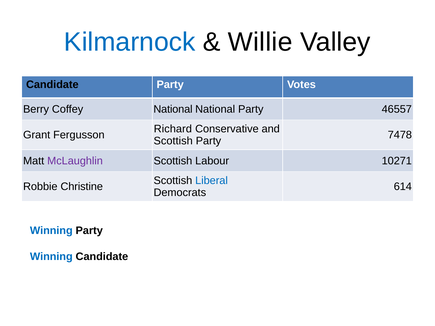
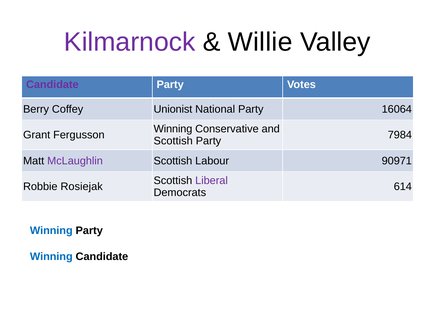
Kilmarnock colour: blue -> purple
Candidate at (52, 85) colour: black -> purple
Coffey National: National -> Unionist
46557: 46557 -> 16064
Richard at (173, 129): Richard -> Winning
7478: 7478 -> 7984
10271: 10271 -> 90971
Liberal colour: blue -> purple
Christine: Christine -> Rosiejak
